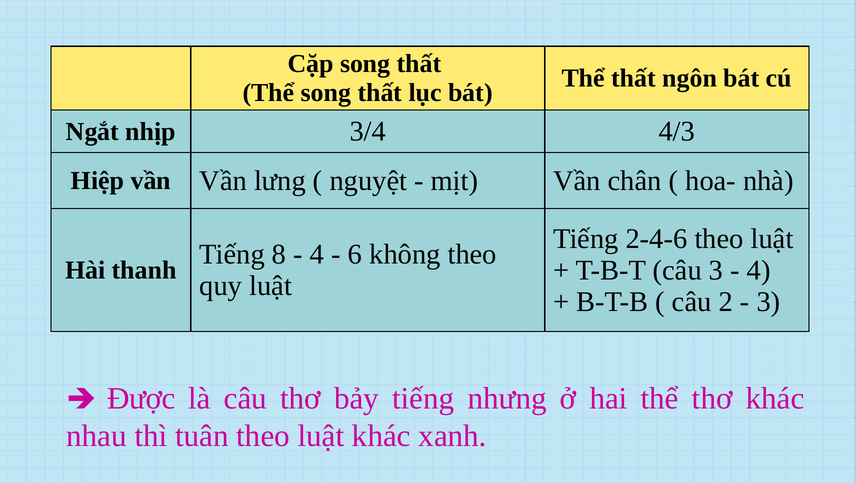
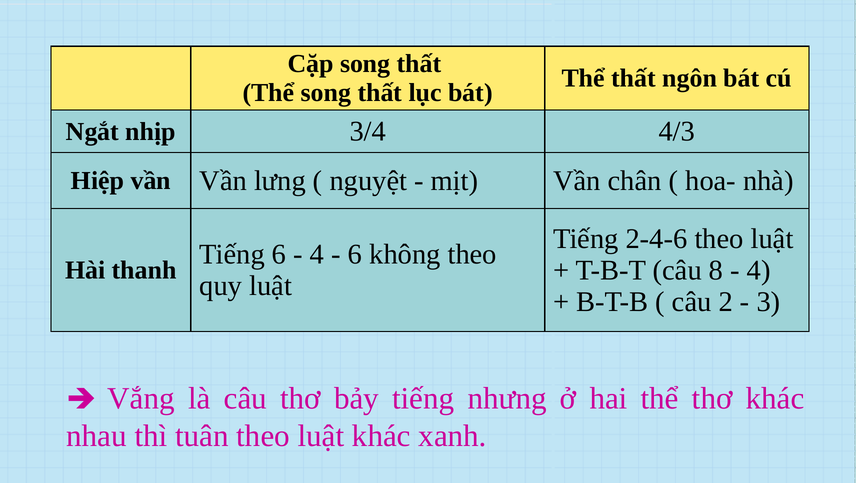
Tiếng 8: 8 -> 6
câu 3: 3 -> 8
Được: Được -> Vắng
